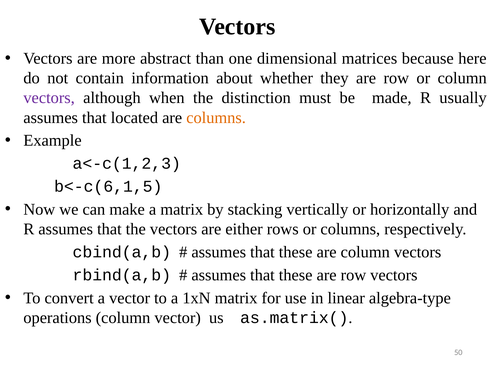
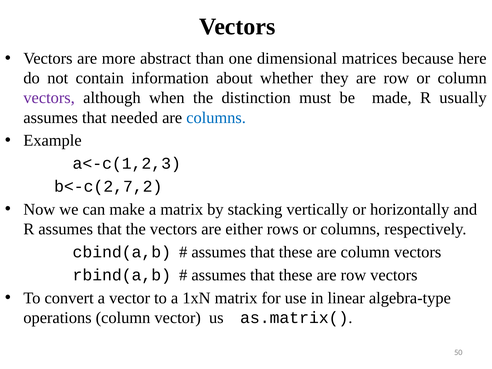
located: located -> needed
columns at (216, 118) colour: orange -> blue
b<-c(6,1,5: b<-c(6,1,5 -> b<-c(2,7,2
